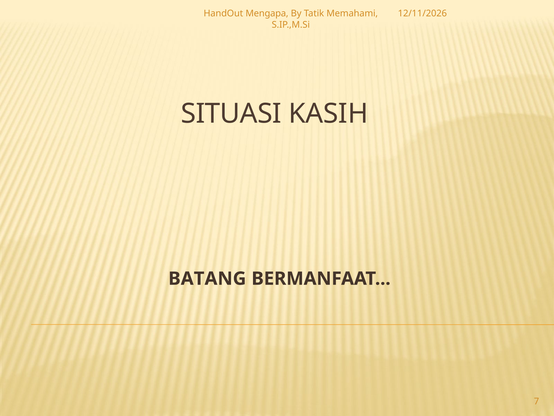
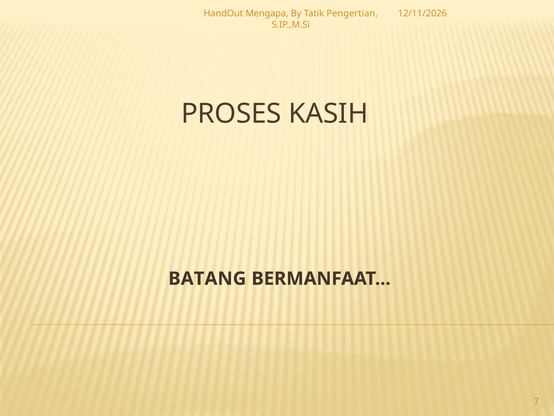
Memahami: Memahami -> Pengertian
SITUASI: SITUASI -> PROSES
